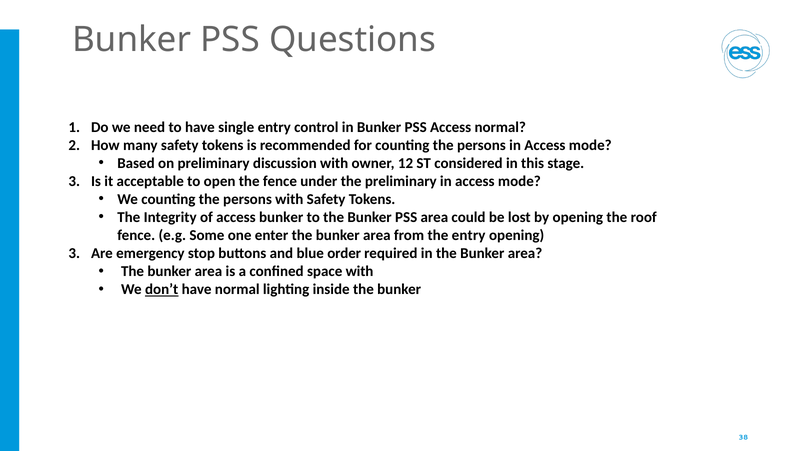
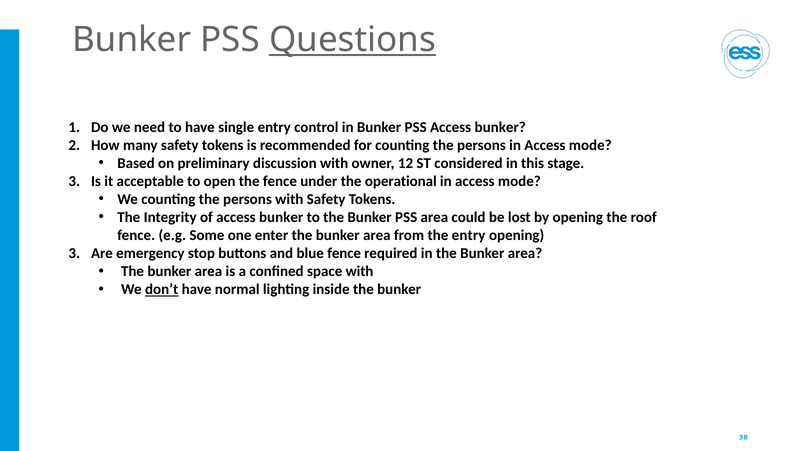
Questions underline: none -> present
PSS Access normal: normal -> bunker
the preliminary: preliminary -> operational
blue order: order -> fence
